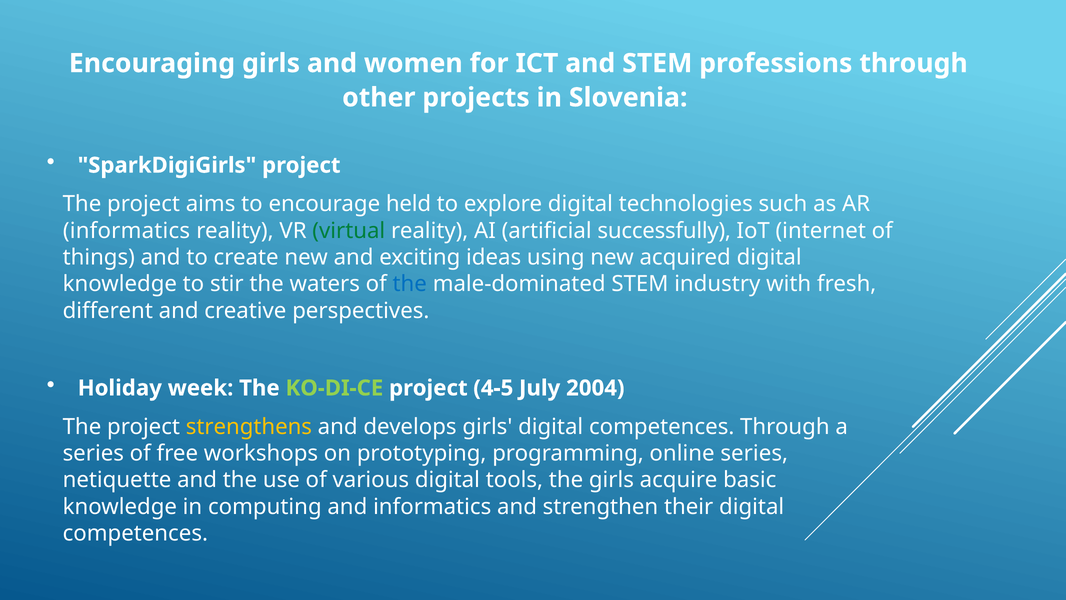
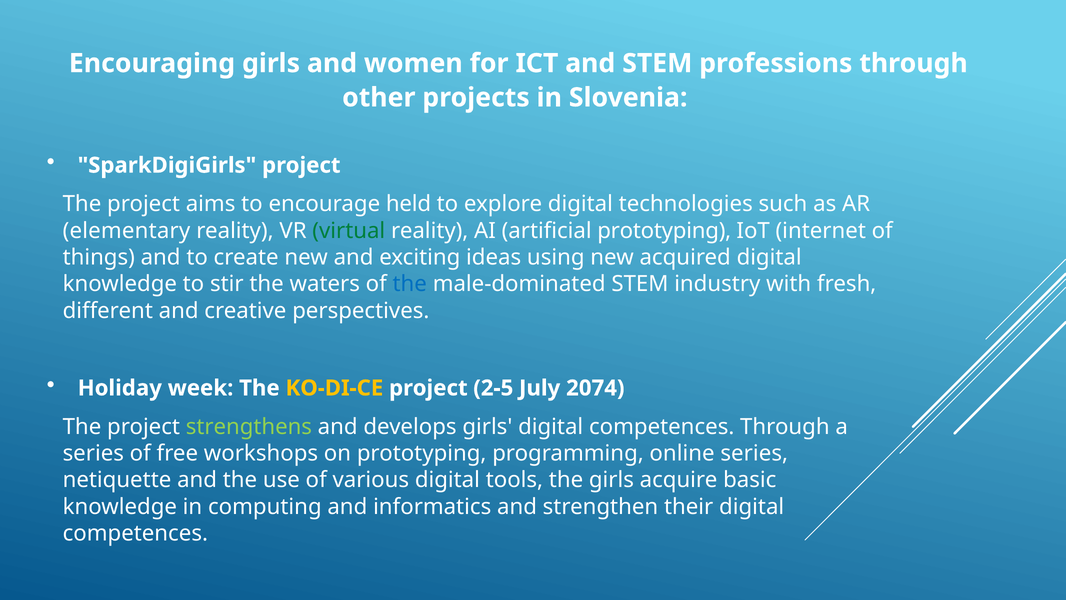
informatics at (126, 231): informatics -> elementary
artificial successfully: successfully -> prototyping
KO-DI-CE colour: light green -> yellow
4-5: 4-5 -> 2-5
2004: 2004 -> 2074
strengthens colour: yellow -> light green
